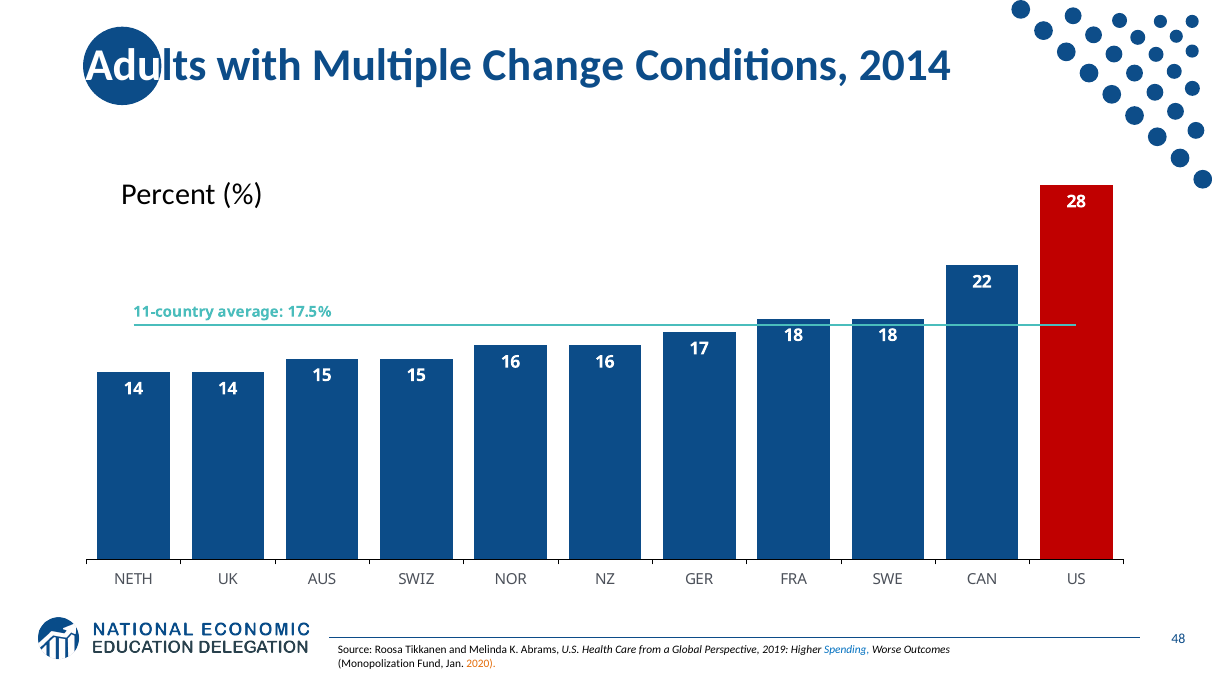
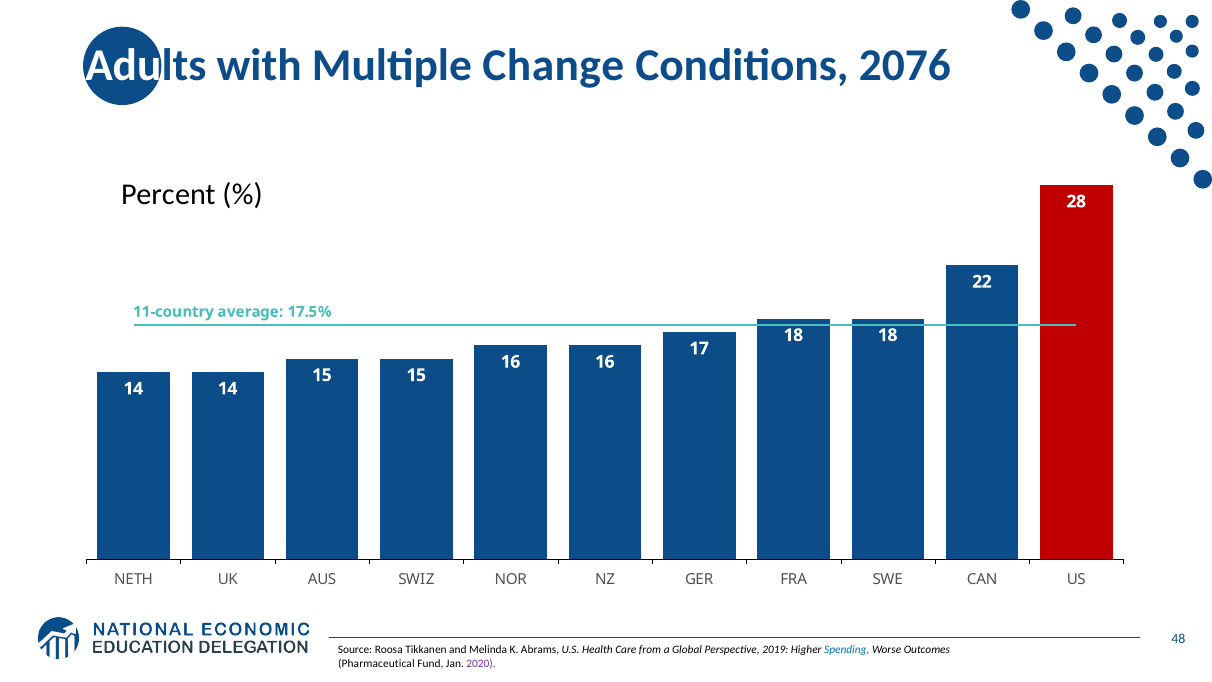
2014: 2014 -> 2076
Monopolization: Monopolization -> Pharmaceutical
2020 colour: orange -> purple
